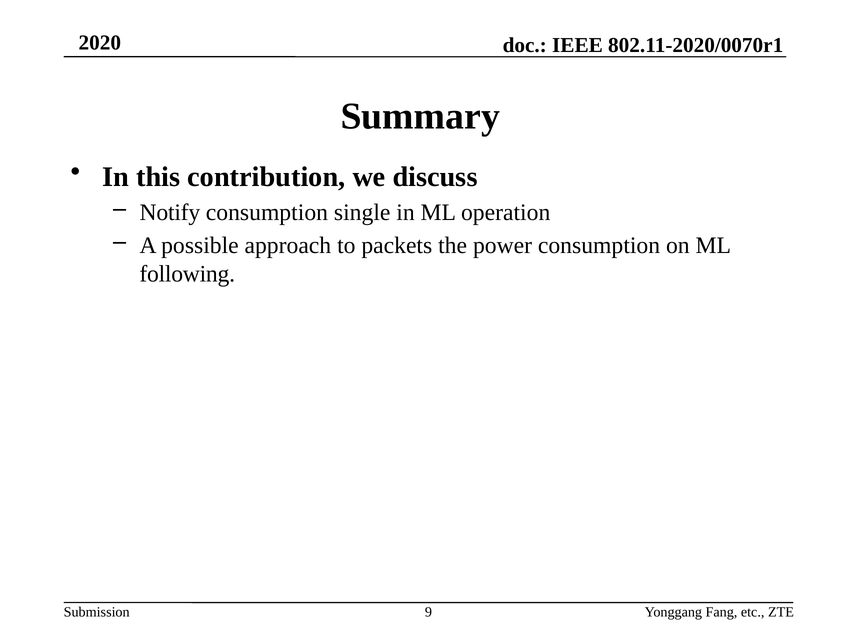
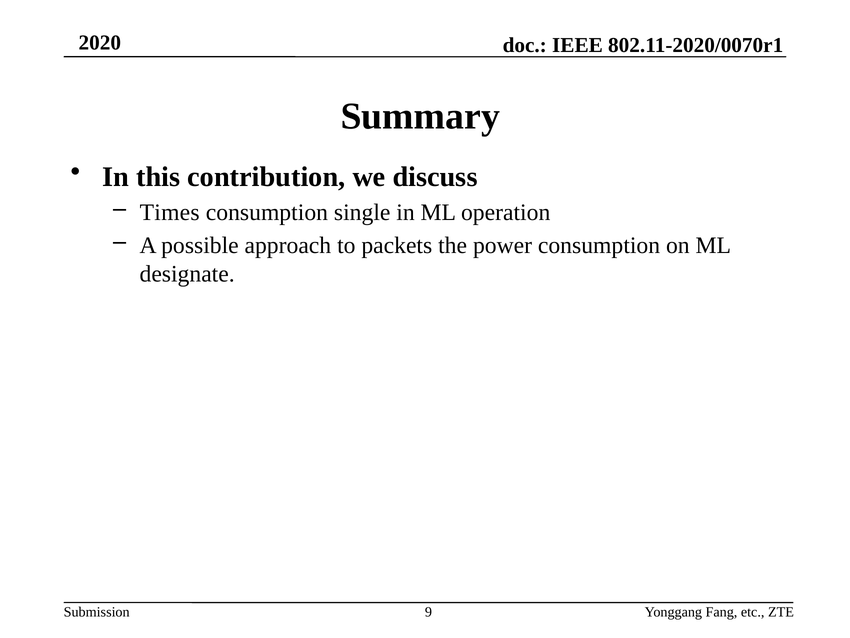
Notify: Notify -> Times
following: following -> designate
